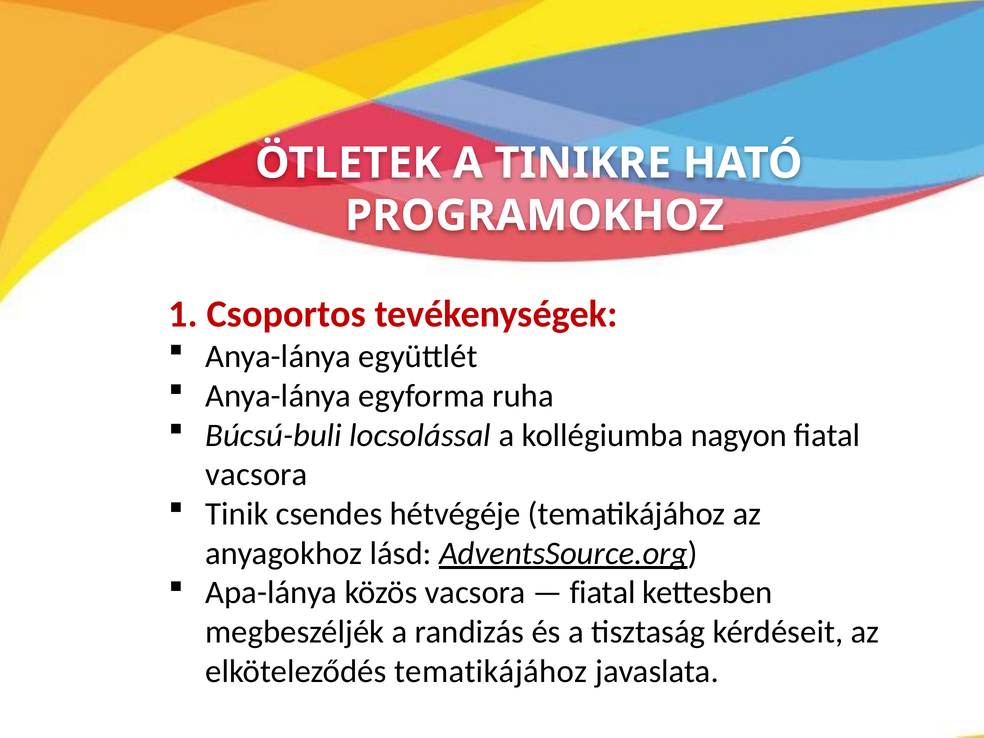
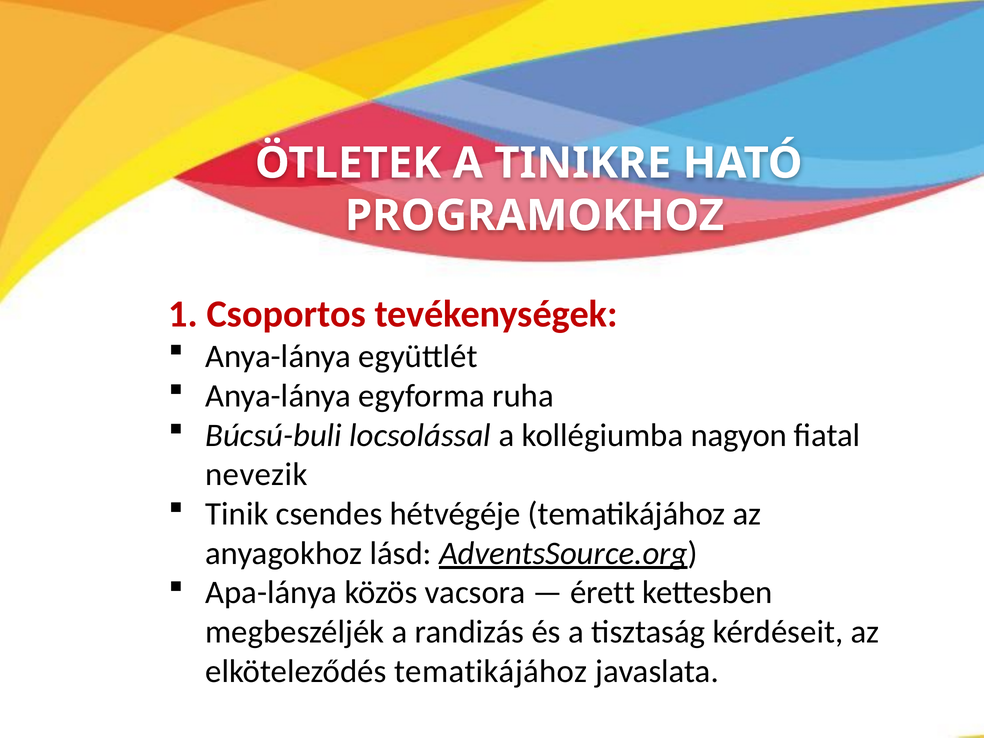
vacsora at (257, 475): vacsora -> nevezik
fiatal at (603, 593): fiatal -> érett
